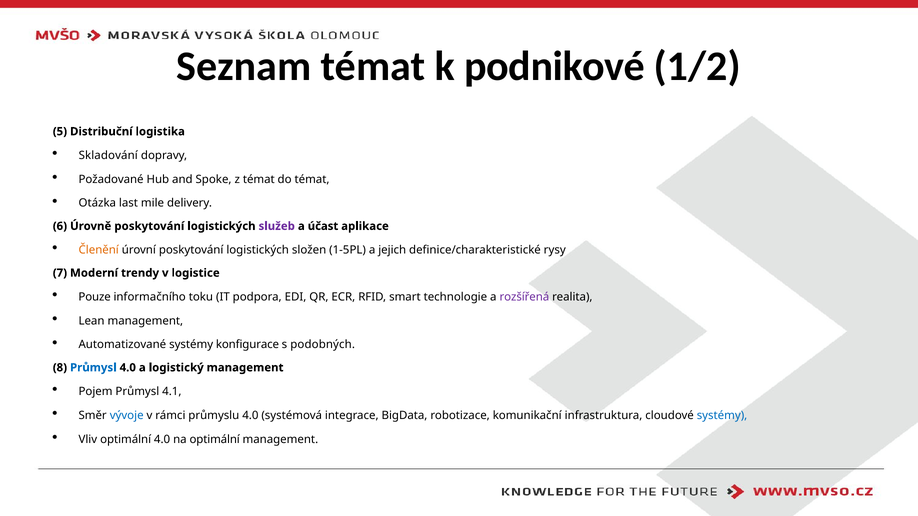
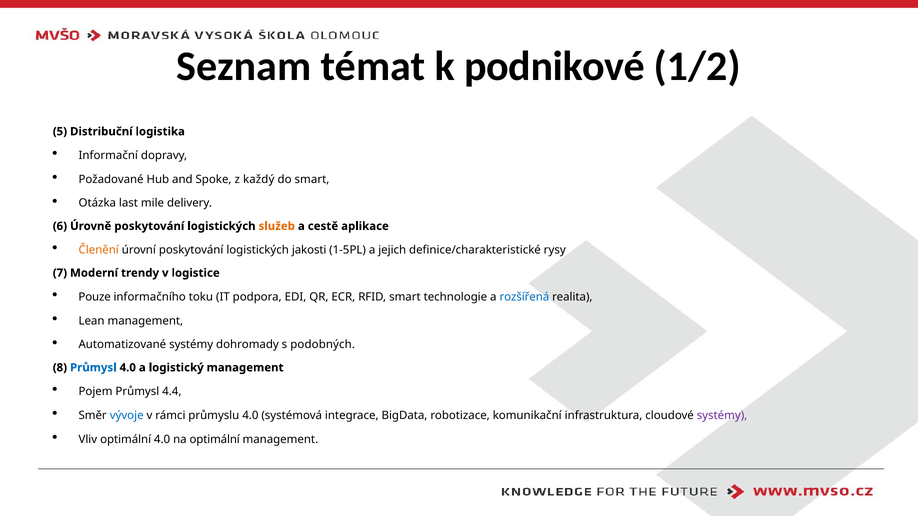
Skladování: Skladování -> Informační
z témat: témat -> každý
do témat: témat -> smart
služeb colour: purple -> orange
účast: účast -> cestě
složen: složen -> jakosti
rozšířená colour: purple -> blue
konfigurace: konfigurace -> dohromady
4.1: 4.1 -> 4.4
systémy at (722, 416) colour: blue -> purple
